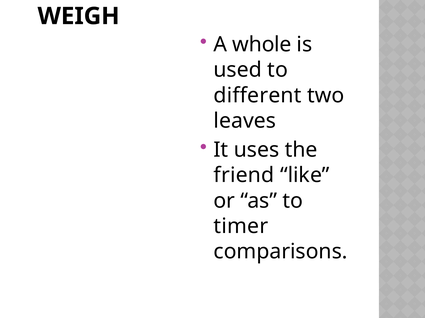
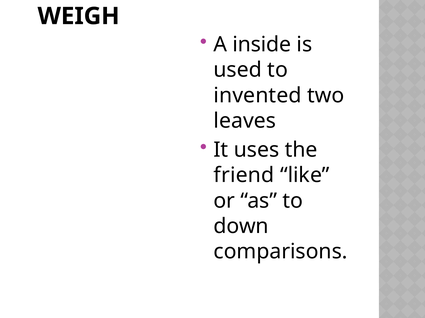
whole: whole -> inside
different: different -> invented
timer: timer -> down
